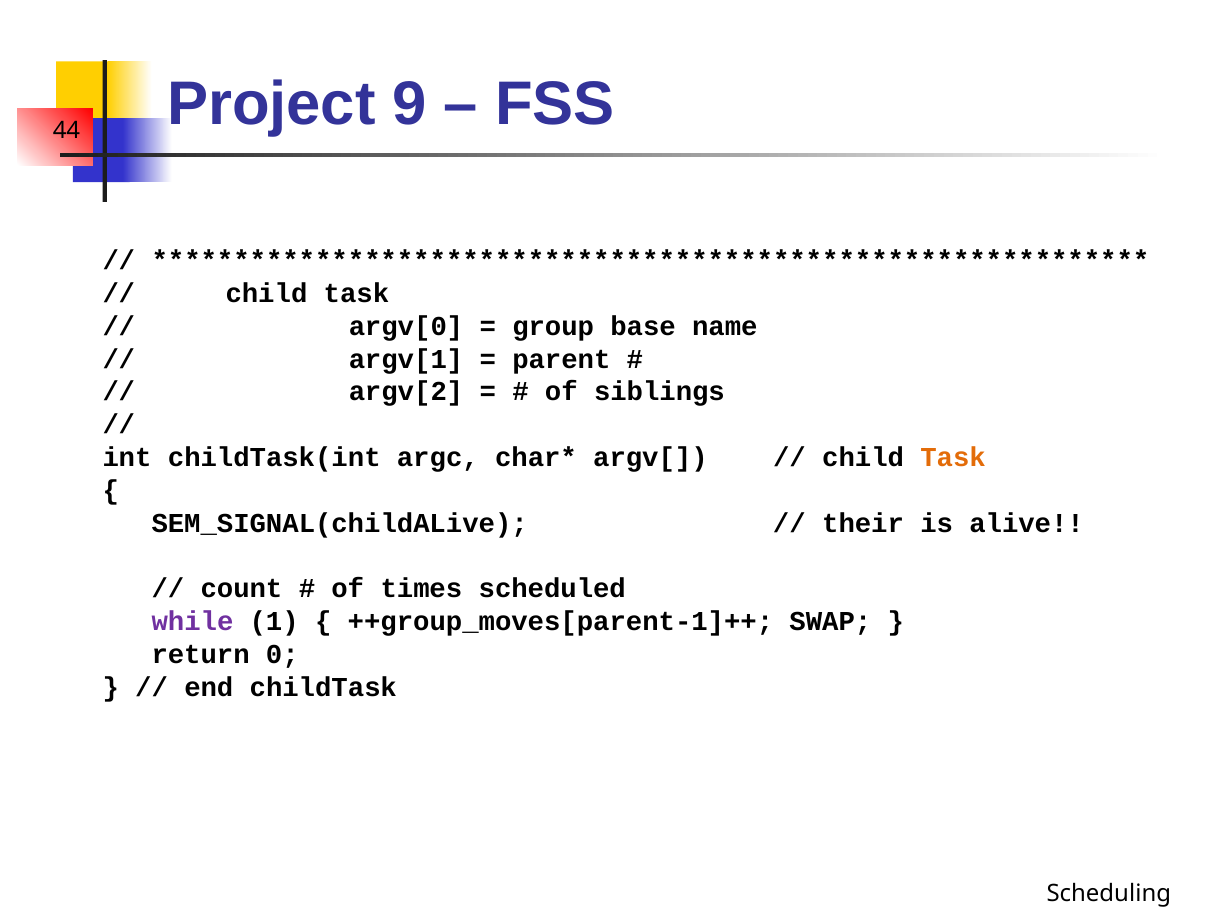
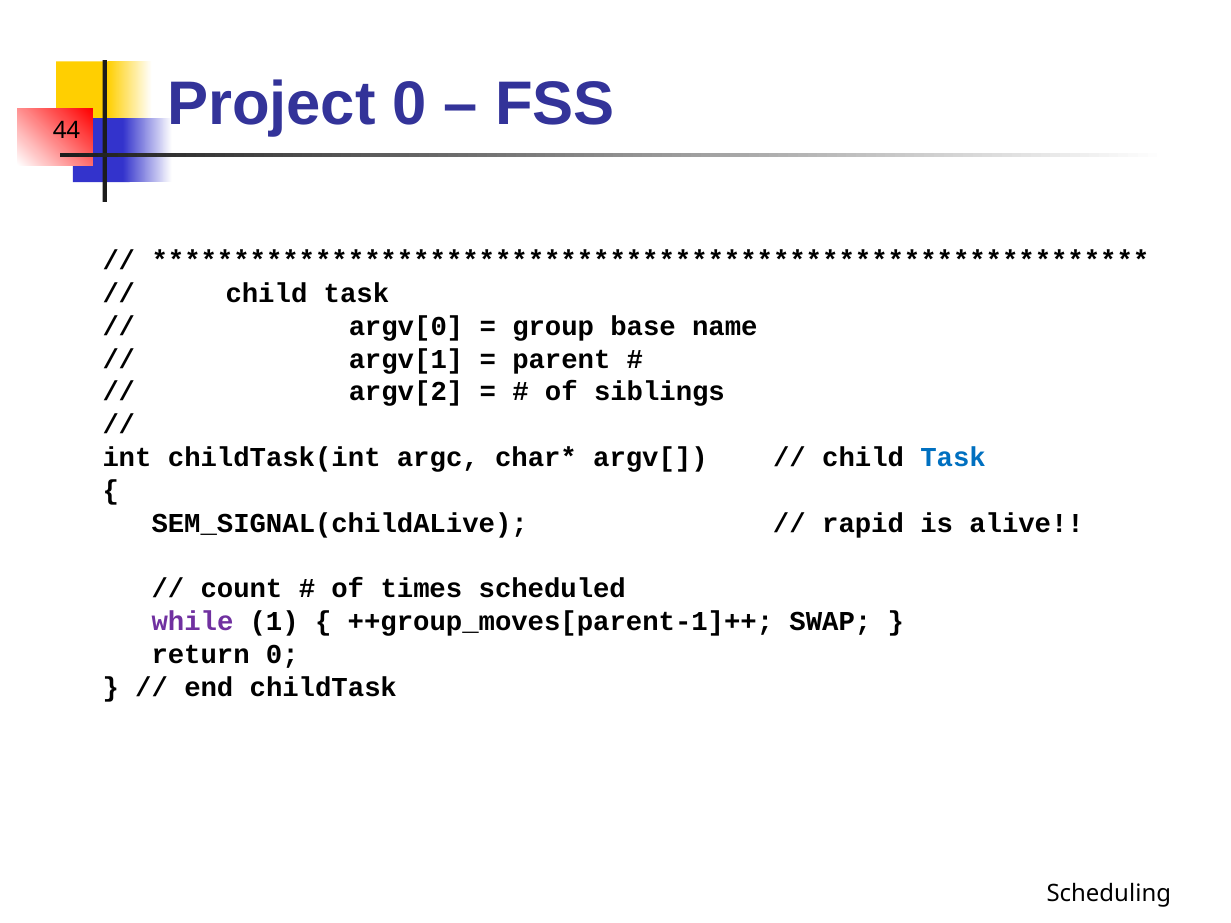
Project 9: 9 -> 0
Task at (953, 458) colour: orange -> blue
their: their -> rapid
